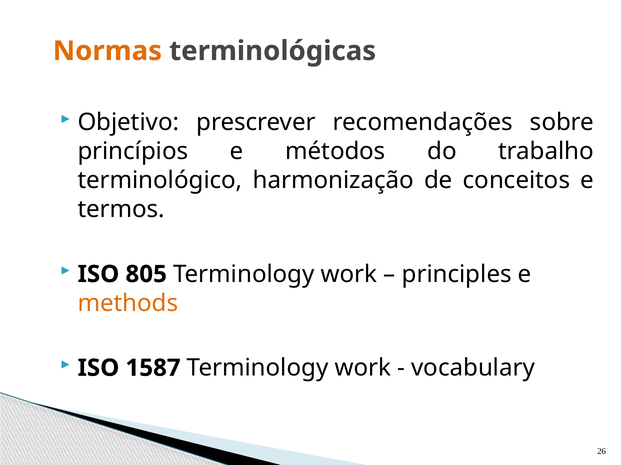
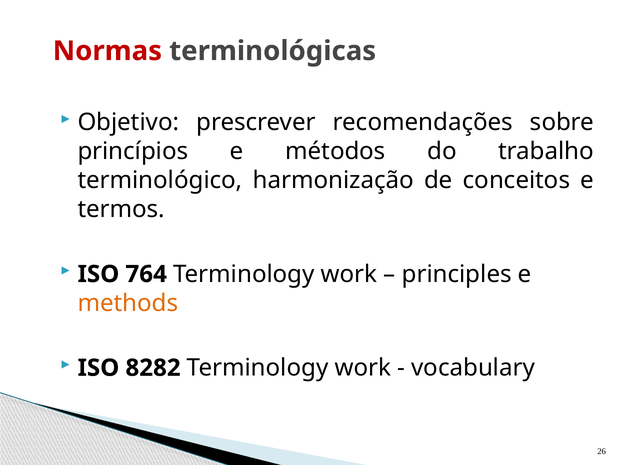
Normas colour: orange -> red
805: 805 -> 764
1587: 1587 -> 8282
